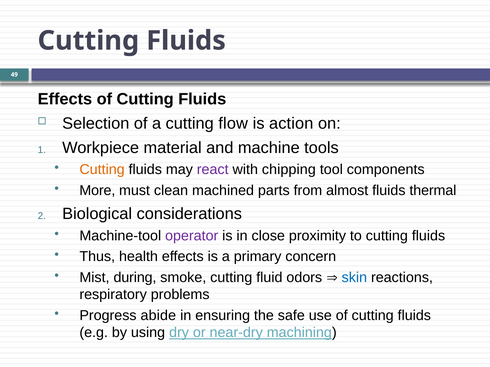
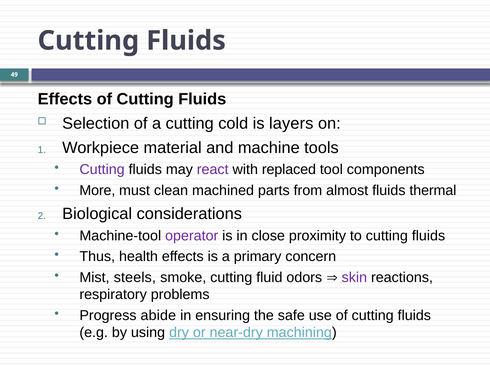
flow: flow -> cold
action: action -> layers
Cutting at (102, 170) colour: orange -> purple
chipping: chipping -> replaced
during: during -> steels
skin colour: blue -> purple
